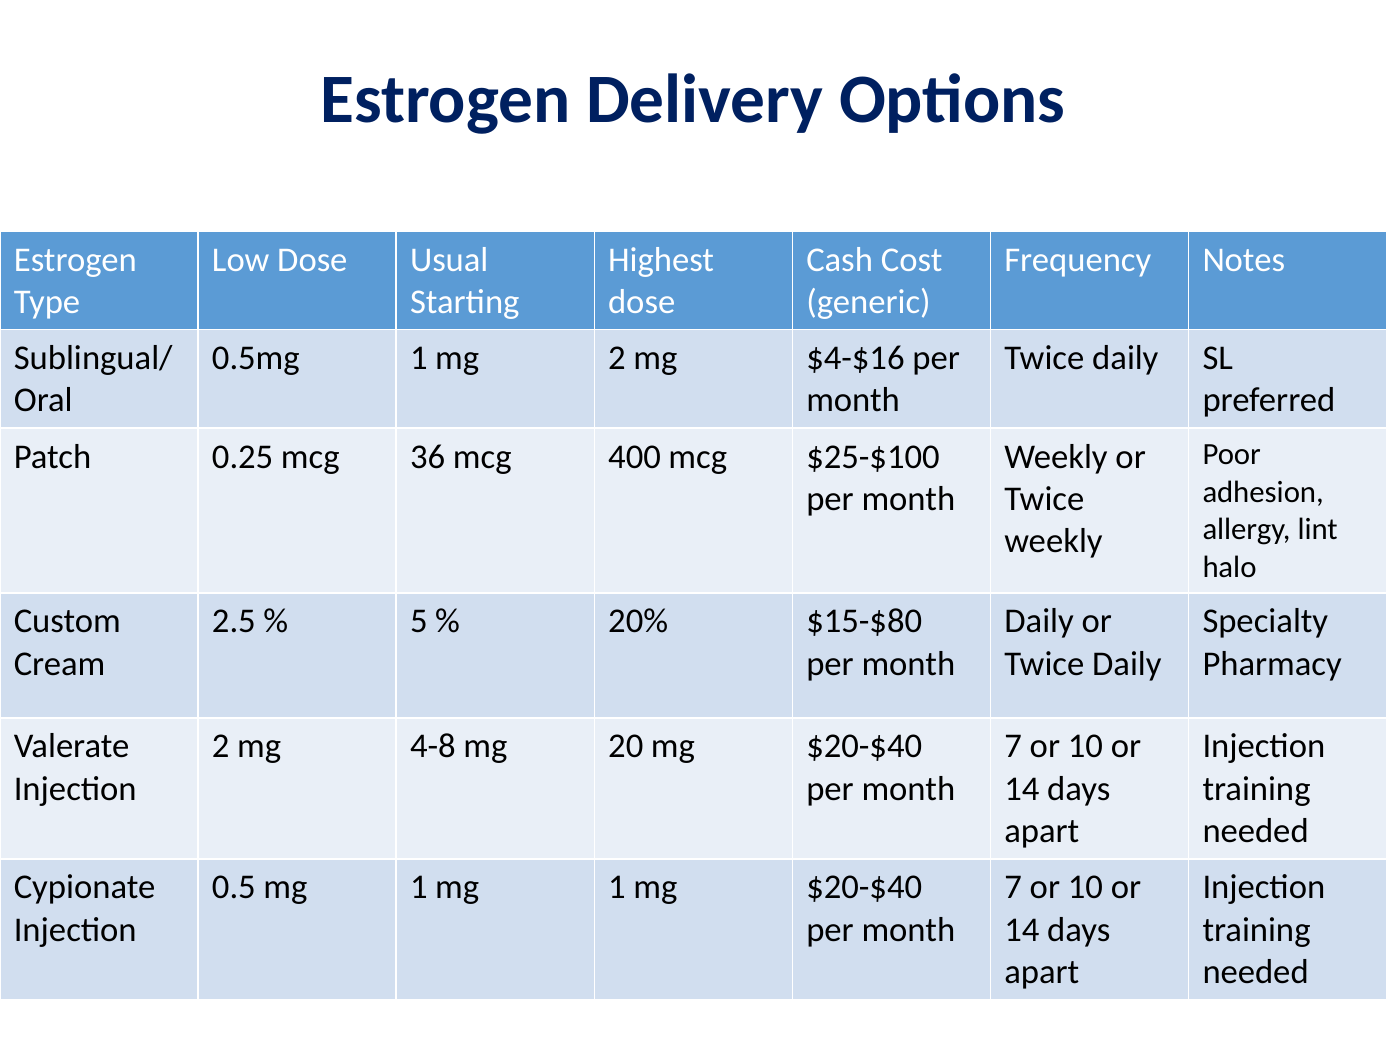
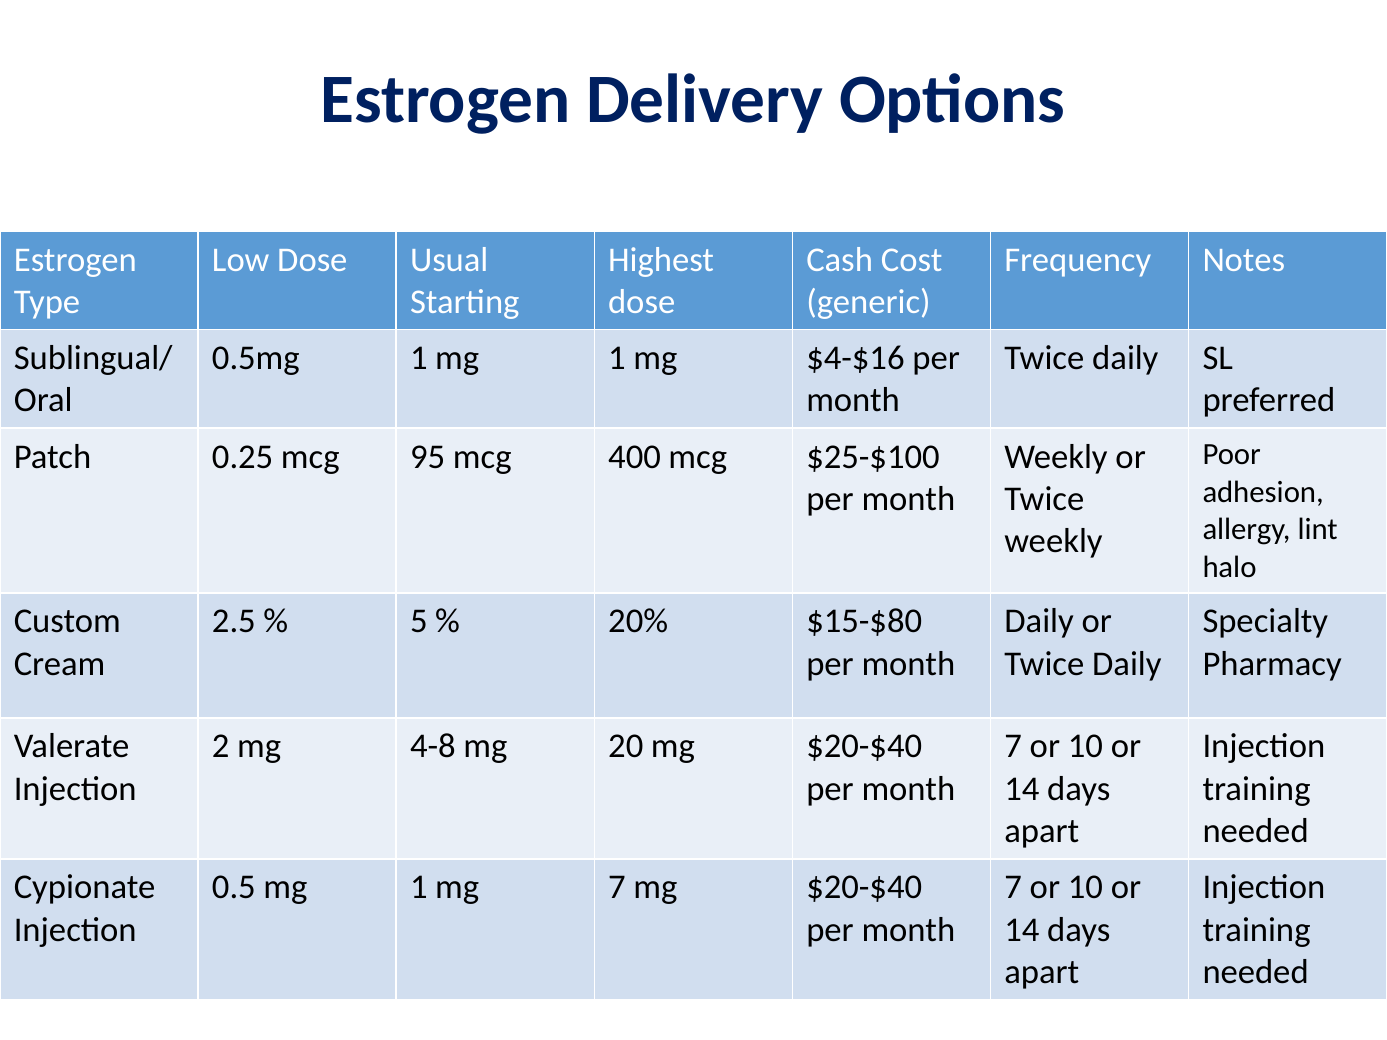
1 mg 2: 2 -> 1
36: 36 -> 95
1 mg 1: 1 -> 7
